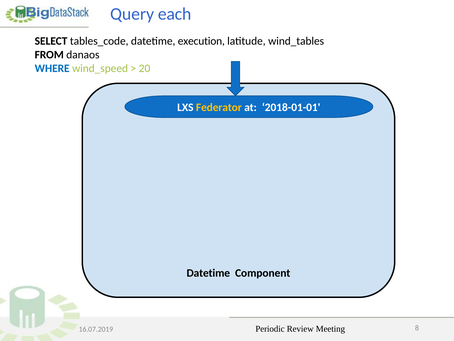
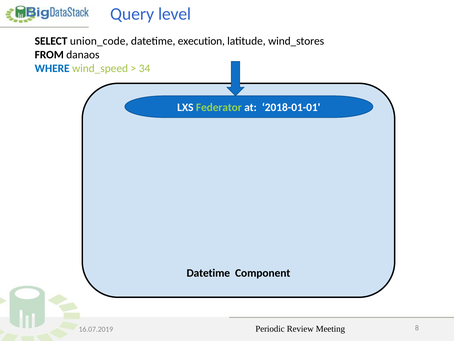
each: each -> level
tables_code: tables_code -> union_code
wind_tables: wind_tables -> wind_stores
20: 20 -> 34
Federator colour: yellow -> light green
